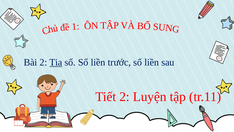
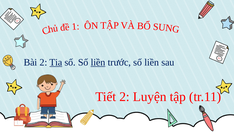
liền at (98, 62) underline: none -> present
